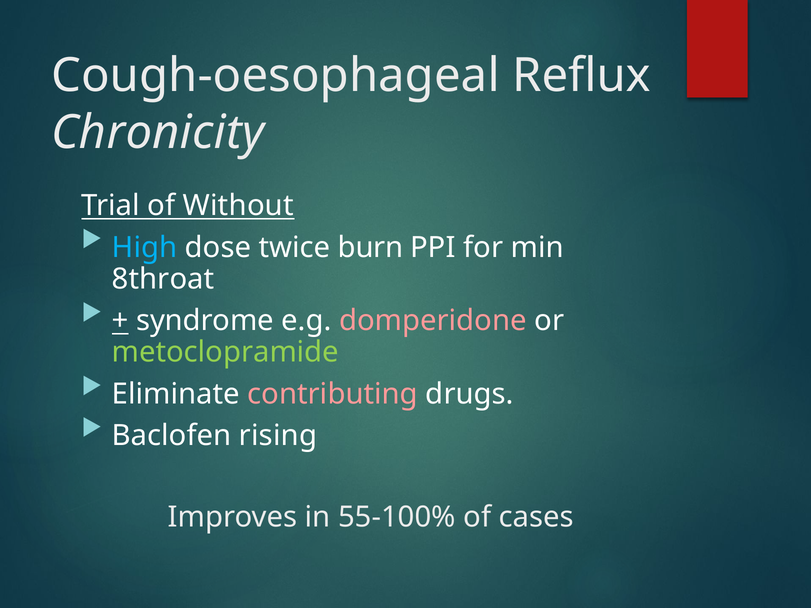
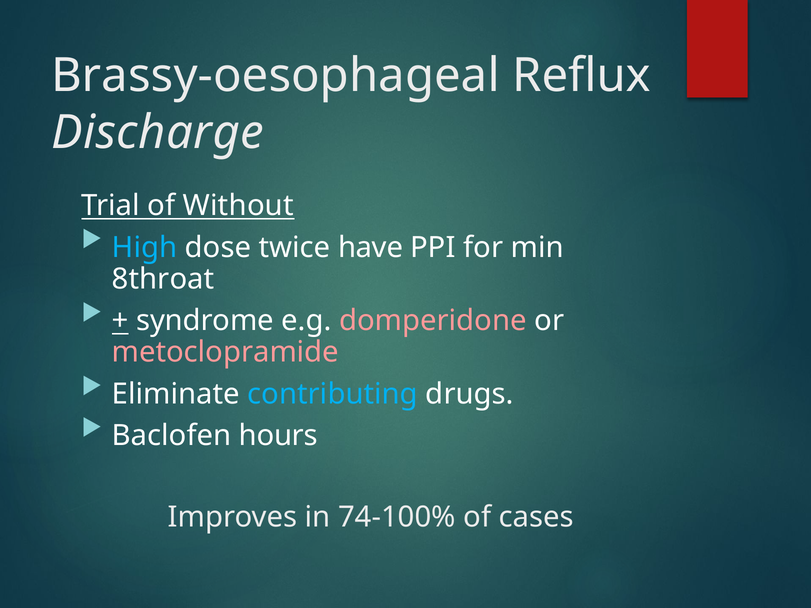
Cough-oesophageal: Cough-oesophageal -> Brassy-oesophageal
Chronicity: Chronicity -> Discharge
burn: burn -> have
metoclopramide colour: light green -> pink
contributing colour: pink -> light blue
rising: rising -> hours
55-100%: 55-100% -> 74-100%
